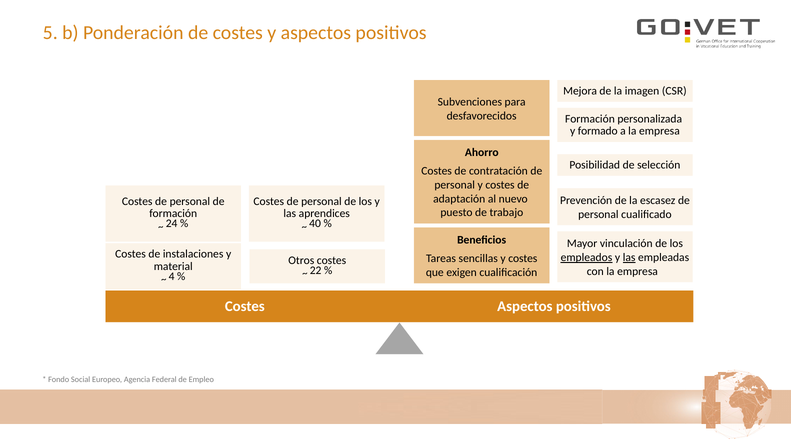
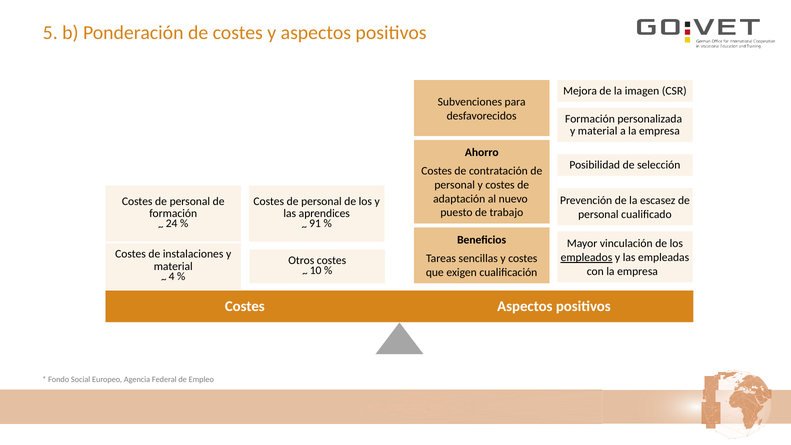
formado at (598, 131): formado -> material
40: 40 -> 91
las at (629, 258) underline: present -> none
22: 22 -> 10
